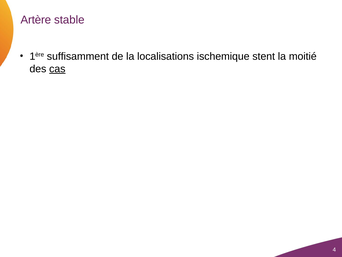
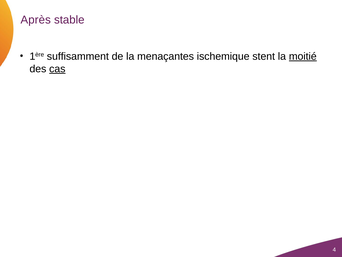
Artère: Artère -> Après
localisations: localisations -> menaçantes
moitié underline: none -> present
